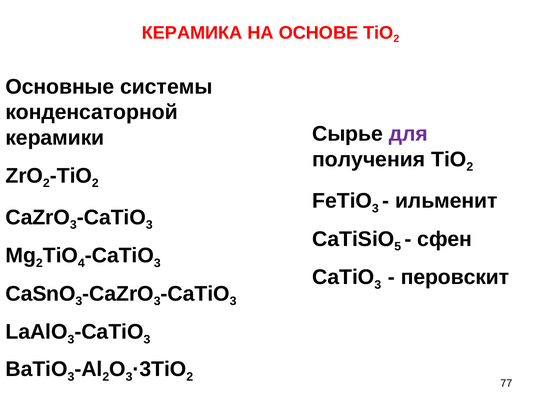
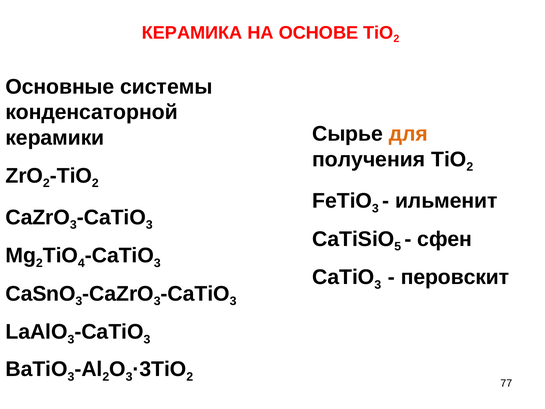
для colour: purple -> orange
